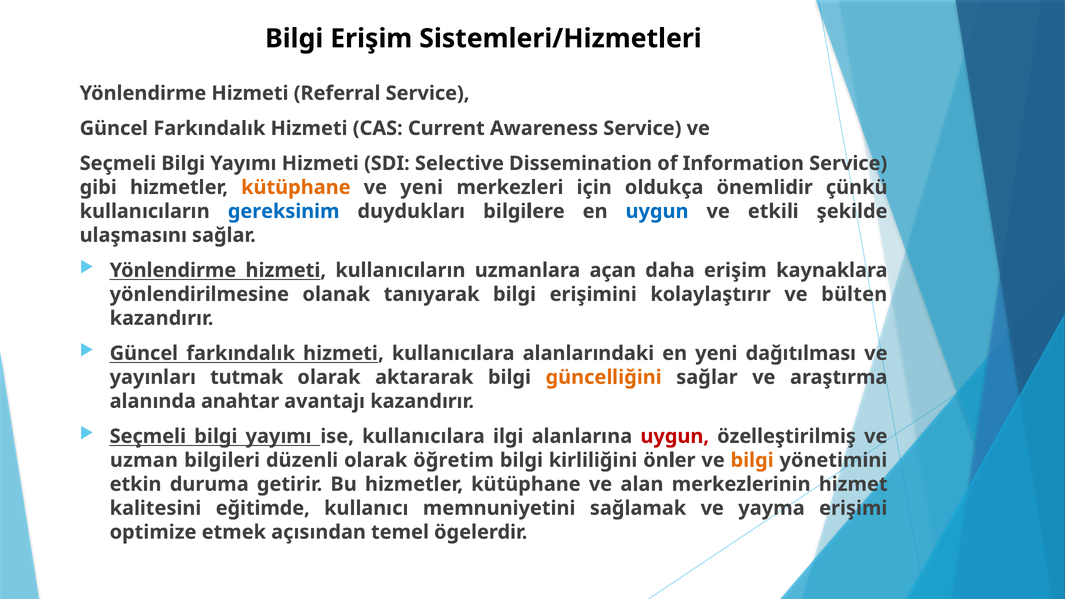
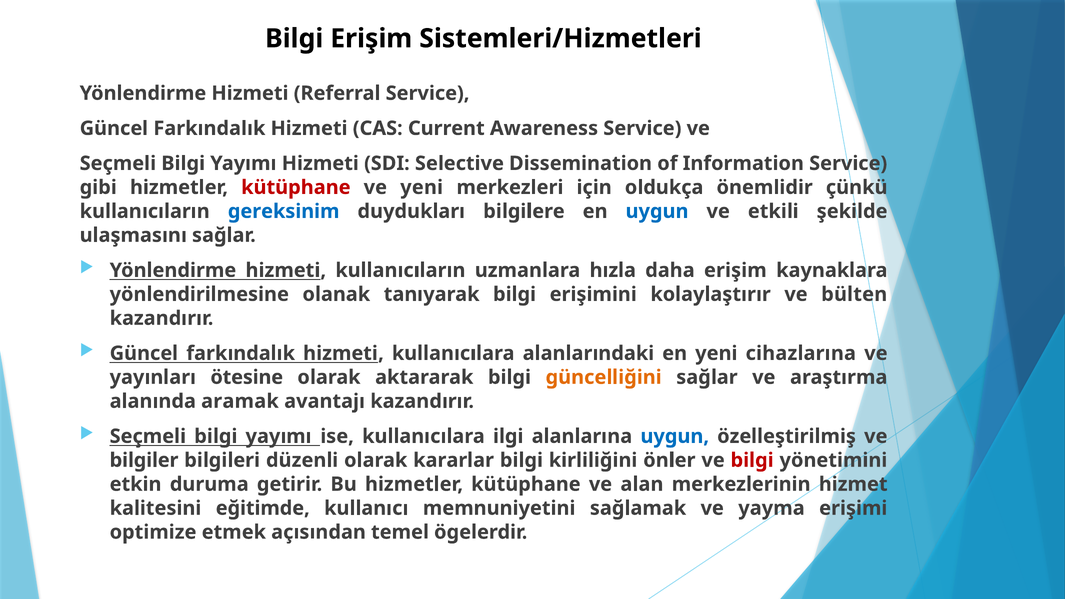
kütüphane at (296, 187) colour: orange -> red
açan: açan -> hızla
dağıtılması: dağıtılması -> cihazlarına
tutmak: tutmak -> ötesine
anahtar: anahtar -> aramak
uygun at (675, 436) colour: red -> blue
uzman: uzman -> bilgiler
öğretim: öğretim -> kararlar
bilgi at (752, 460) colour: orange -> red
